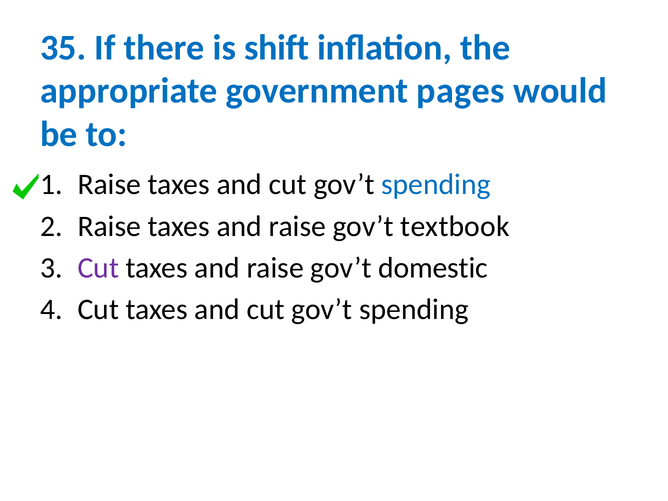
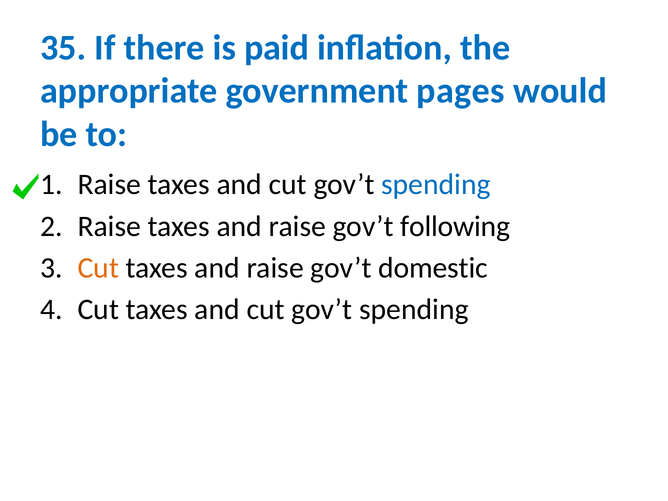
shift: shift -> paid
textbook: textbook -> following
Cut at (98, 268) colour: purple -> orange
